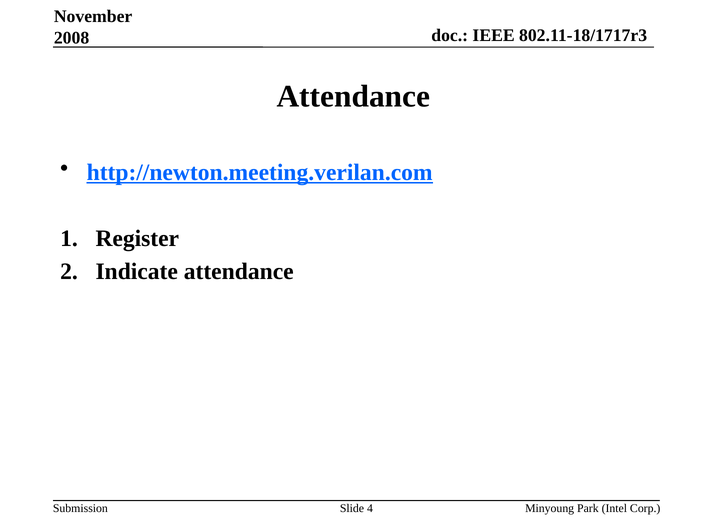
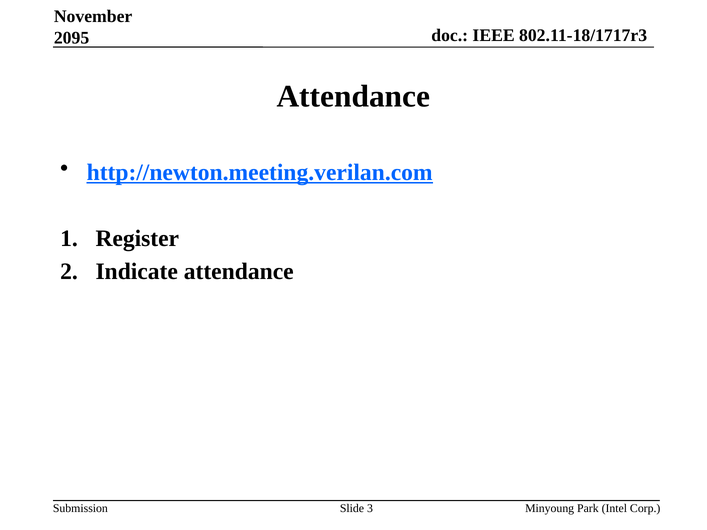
2008: 2008 -> 2095
4: 4 -> 3
